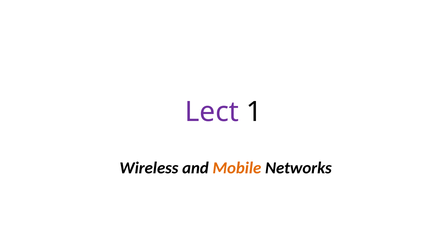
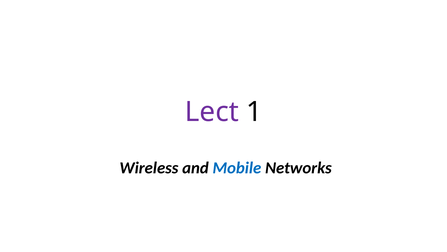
Mobile colour: orange -> blue
